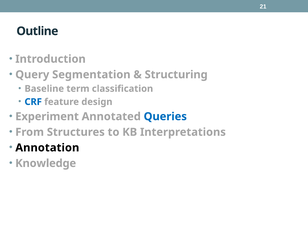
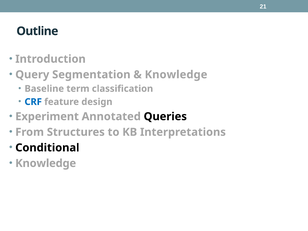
Structuring at (176, 75): Structuring -> Knowledge
Queries colour: blue -> black
Annotation: Annotation -> Conditional
